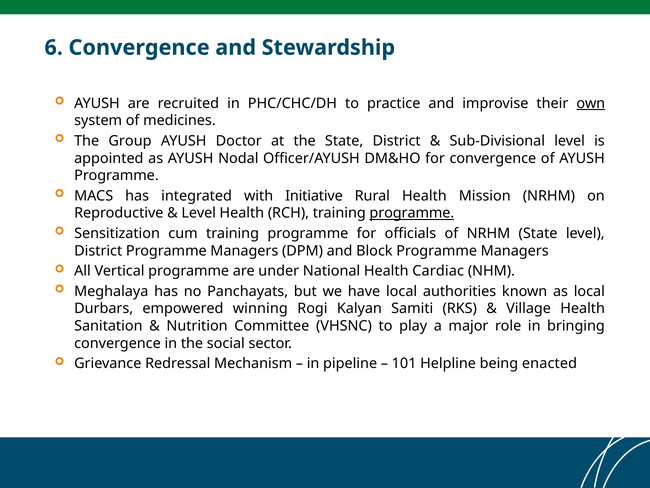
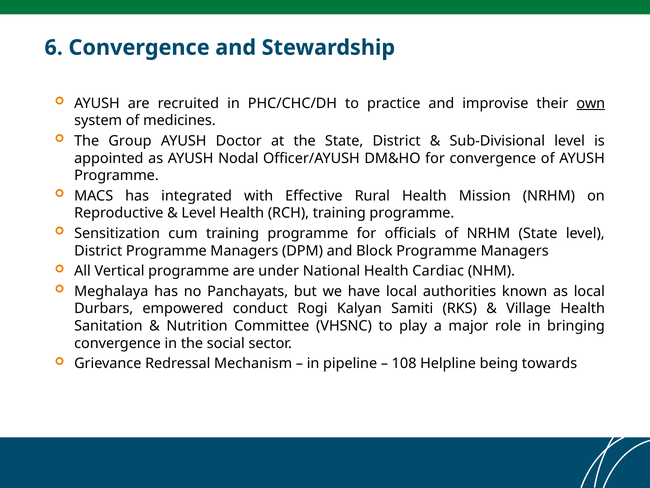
Initiative: Initiative -> Effective
programme at (412, 213) underline: present -> none
winning: winning -> conduct
101: 101 -> 108
enacted: enacted -> towards
